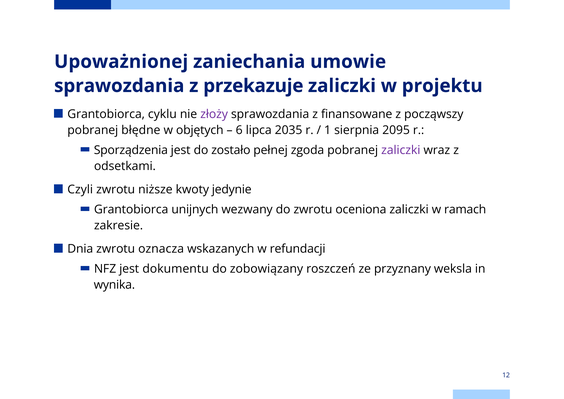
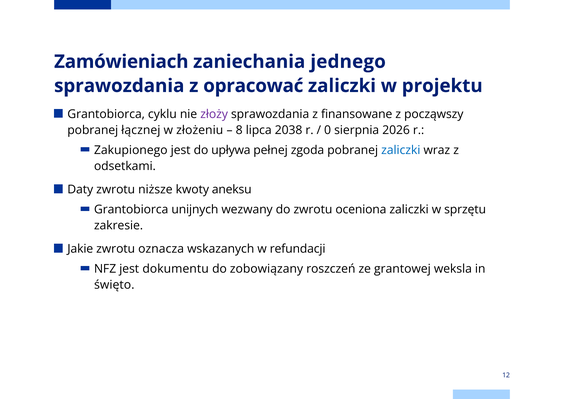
Upoważnionej: Upoważnionej -> Zamówieniach
umowie: umowie -> jednego
przekazuje: przekazuje -> opracować
błędne: błędne -> łącznej
objętych: objętych -> złożeniu
6: 6 -> 8
2035: 2035 -> 2038
1: 1 -> 0
2095: 2095 -> 2026
Sporządzenia: Sporządzenia -> Zakupionego
zostało: zostało -> upływa
zaliczki at (401, 150) colour: purple -> blue
Czyli: Czyli -> Daty
jedynie: jedynie -> aneksu
ramach: ramach -> sprzętu
Dnia: Dnia -> Jakie
przyznany: przyznany -> grantowej
wynika: wynika -> święto
